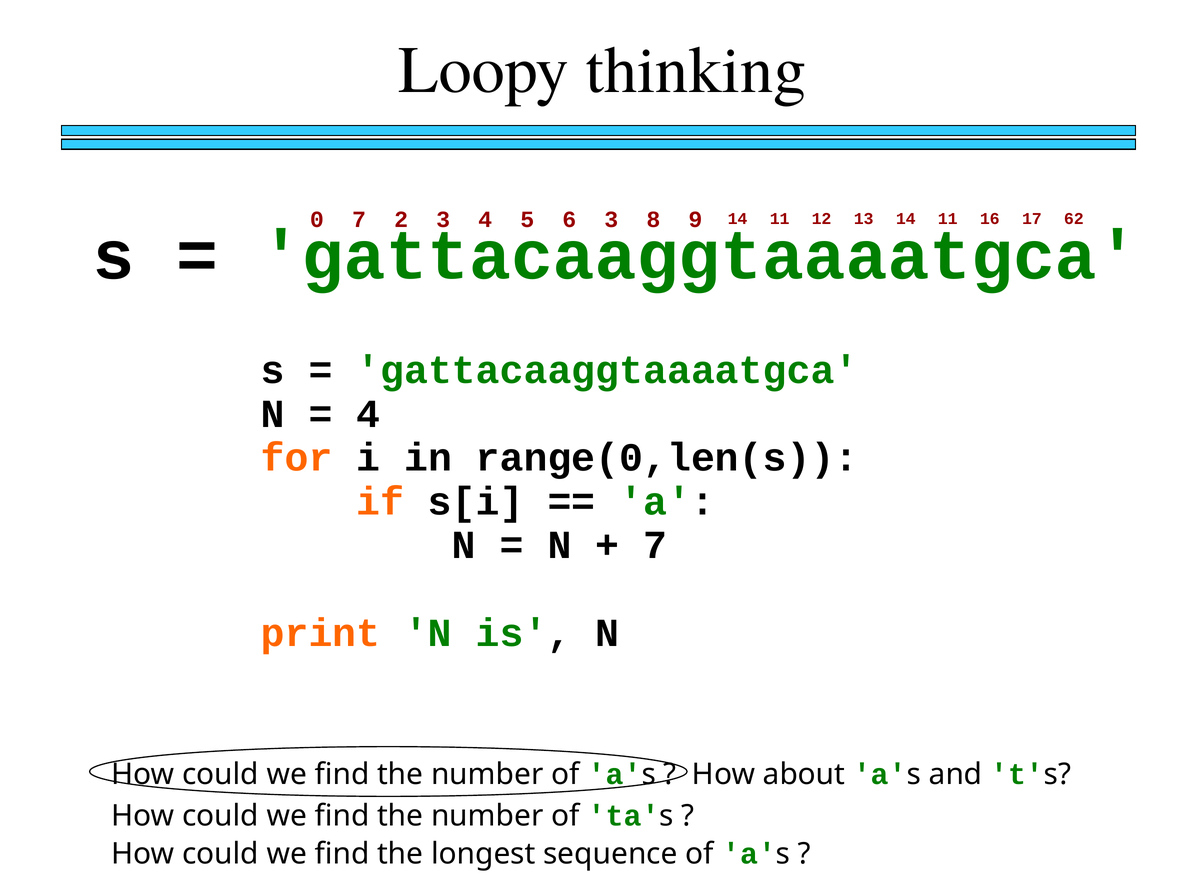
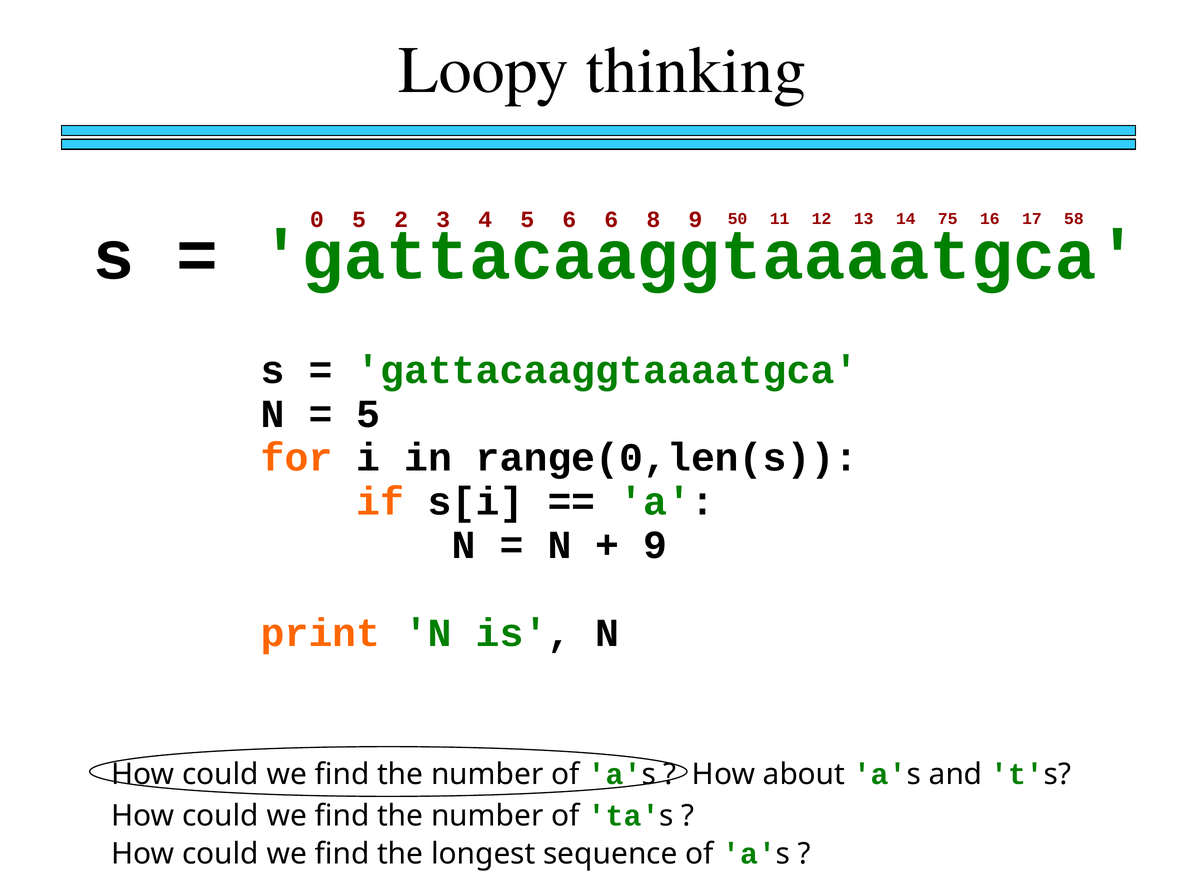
0 7: 7 -> 5
6 3: 3 -> 6
9 14: 14 -> 50
13 14 11: 11 -> 75
62: 62 -> 58
4 at (368, 414): 4 -> 5
7 at (655, 545): 7 -> 9
